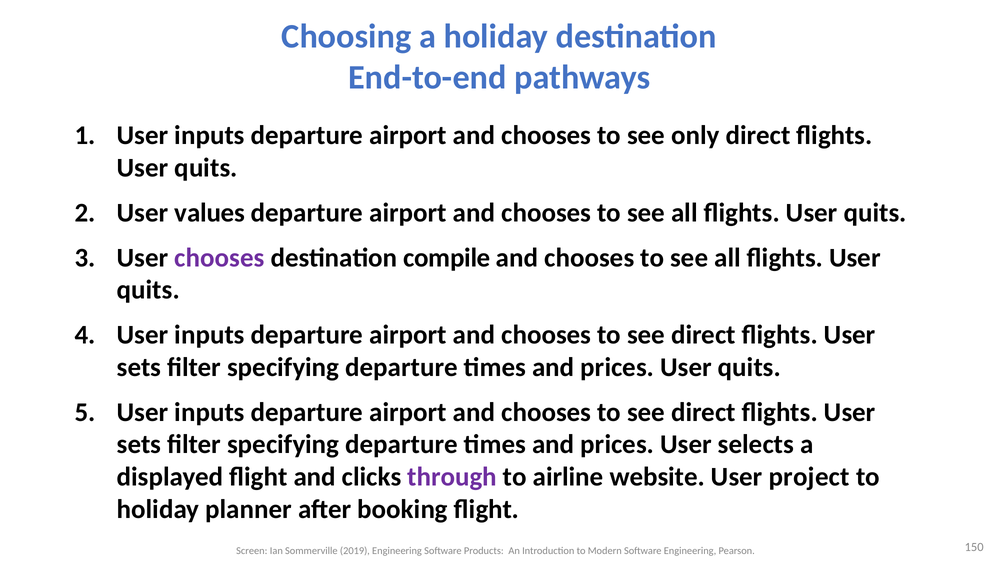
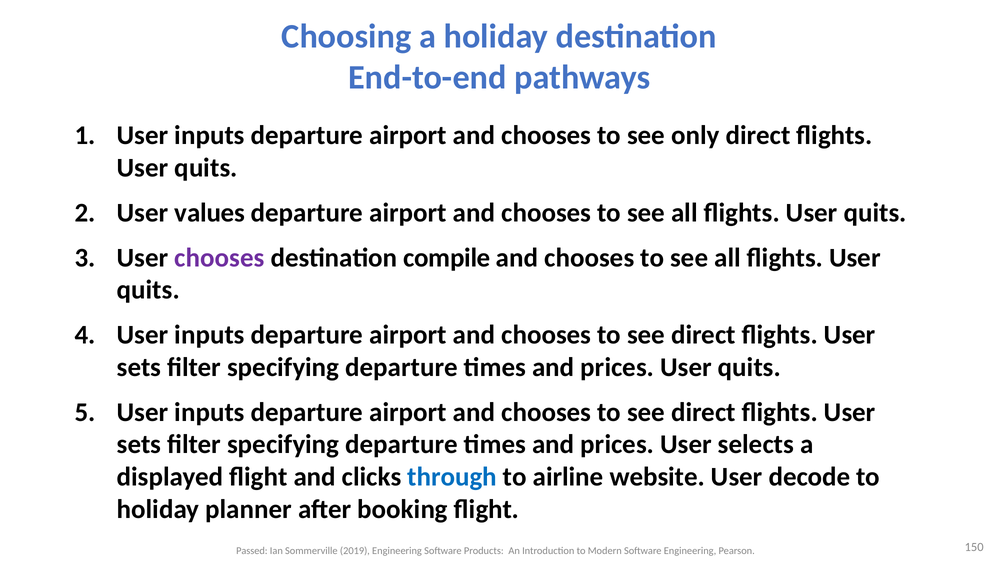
through colour: purple -> blue
project: project -> decode
Screen: Screen -> Passed
